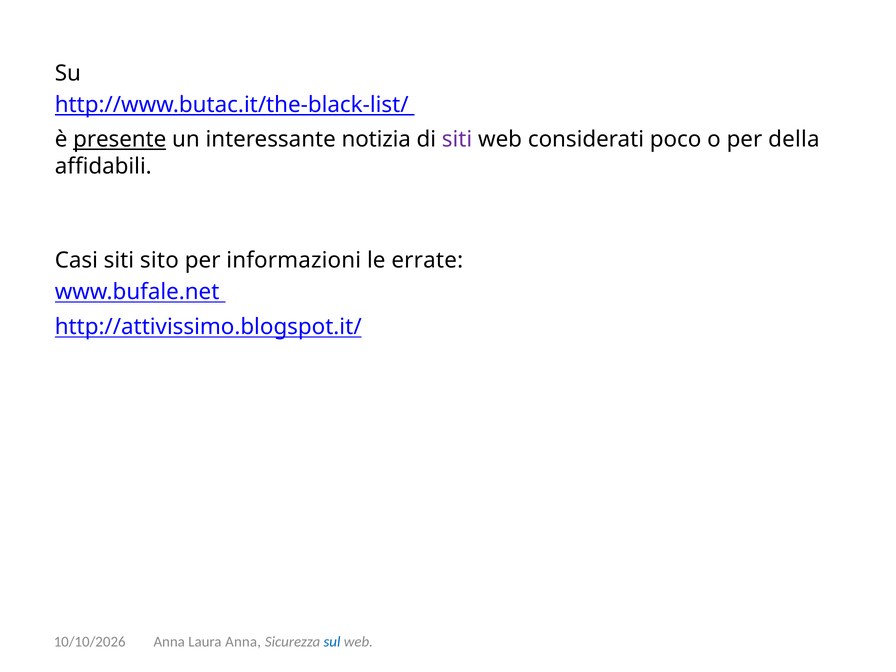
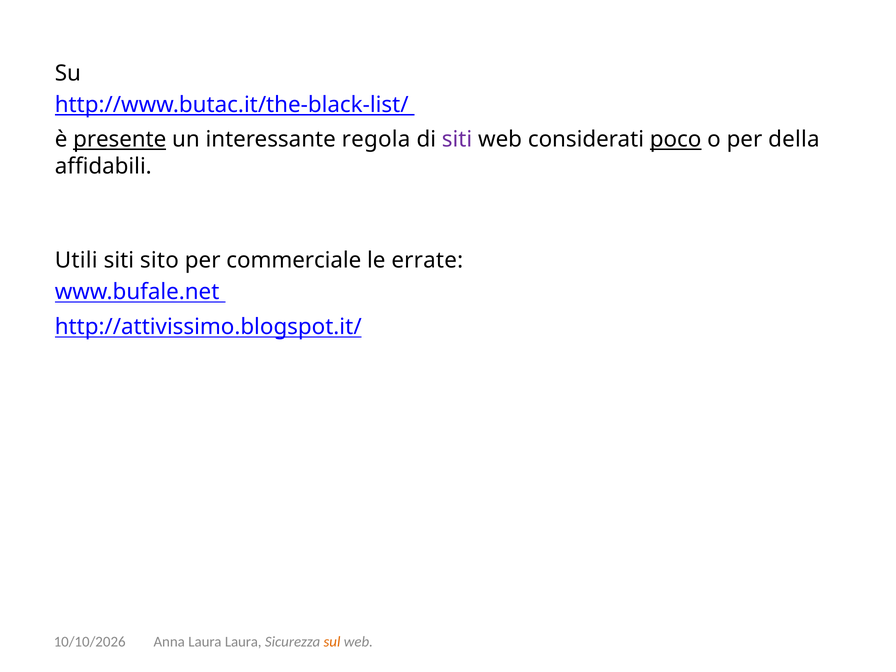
notizia: notizia -> regola
poco underline: none -> present
Casi: Casi -> Utili
informazioni: informazioni -> commerciale
Laura Anna: Anna -> Laura
sul colour: blue -> orange
